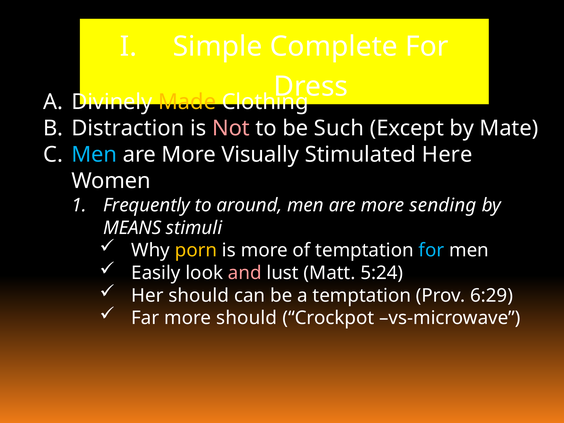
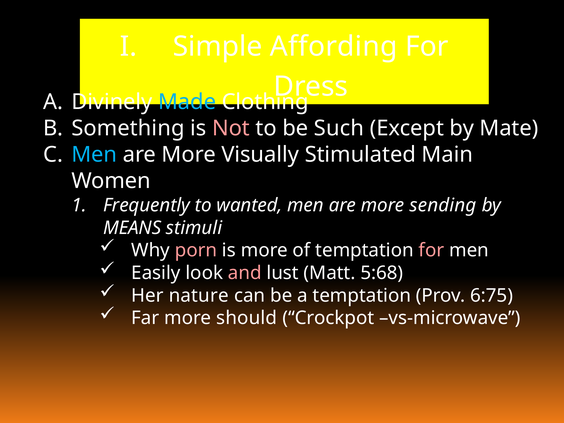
Complete: Complete -> Affording
Made colour: yellow -> light blue
Distraction: Distraction -> Something
Here: Here -> Main
around: around -> wanted
porn colour: yellow -> pink
for at (431, 250) colour: light blue -> pink
5:24: 5:24 -> 5:68
Her should: should -> nature
6:29: 6:29 -> 6:75
